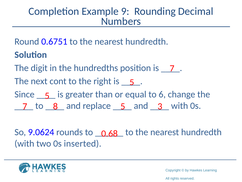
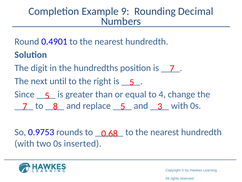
0.6751: 0.6751 -> 0.4901
cont: cont -> until
6: 6 -> 4
9.0624: 9.0624 -> 0.9753
